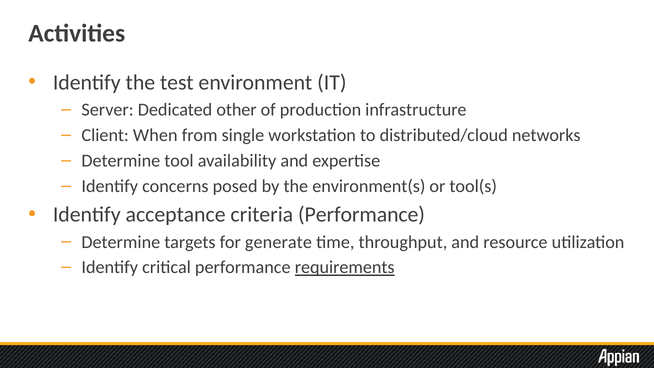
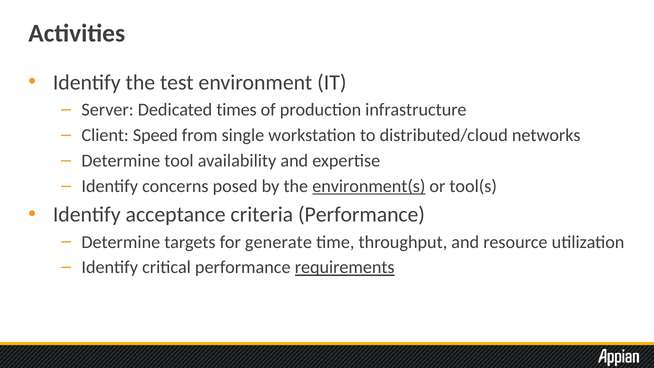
other: other -> times
When: When -> Speed
environment(s underline: none -> present
